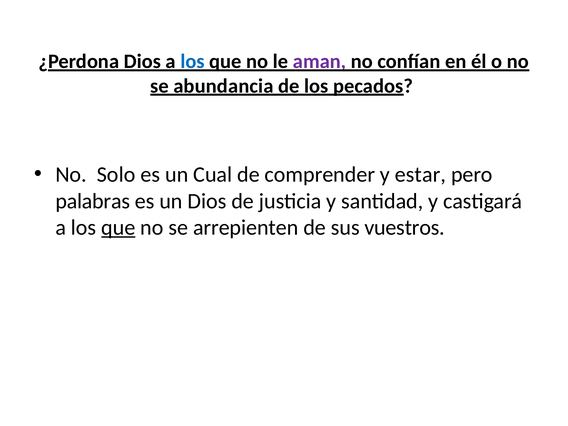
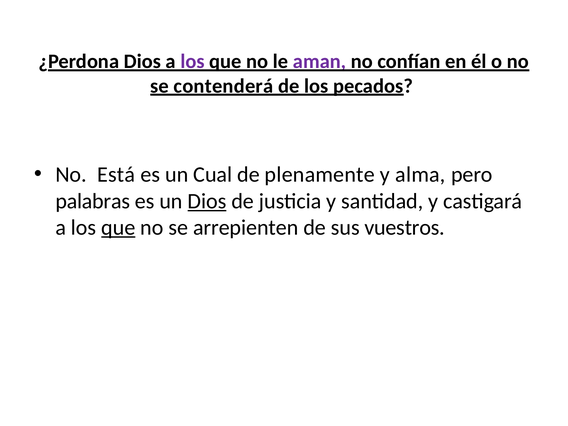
los at (193, 61) colour: blue -> purple
abundancia: abundancia -> contenderá
Solo: Solo -> Está
comprender: comprender -> plenamente
estar: estar -> alma
Dios at (207, 201) underline: none -> present
